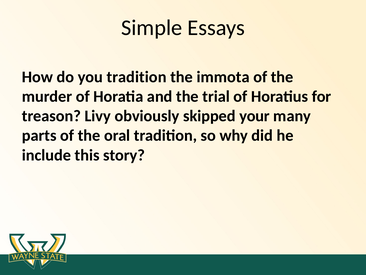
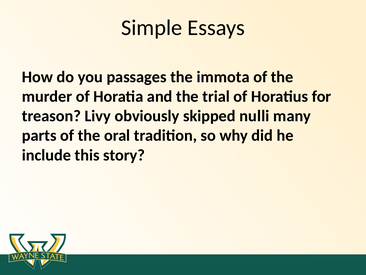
you tradition: tradition -> passages
your: your -> nulli
